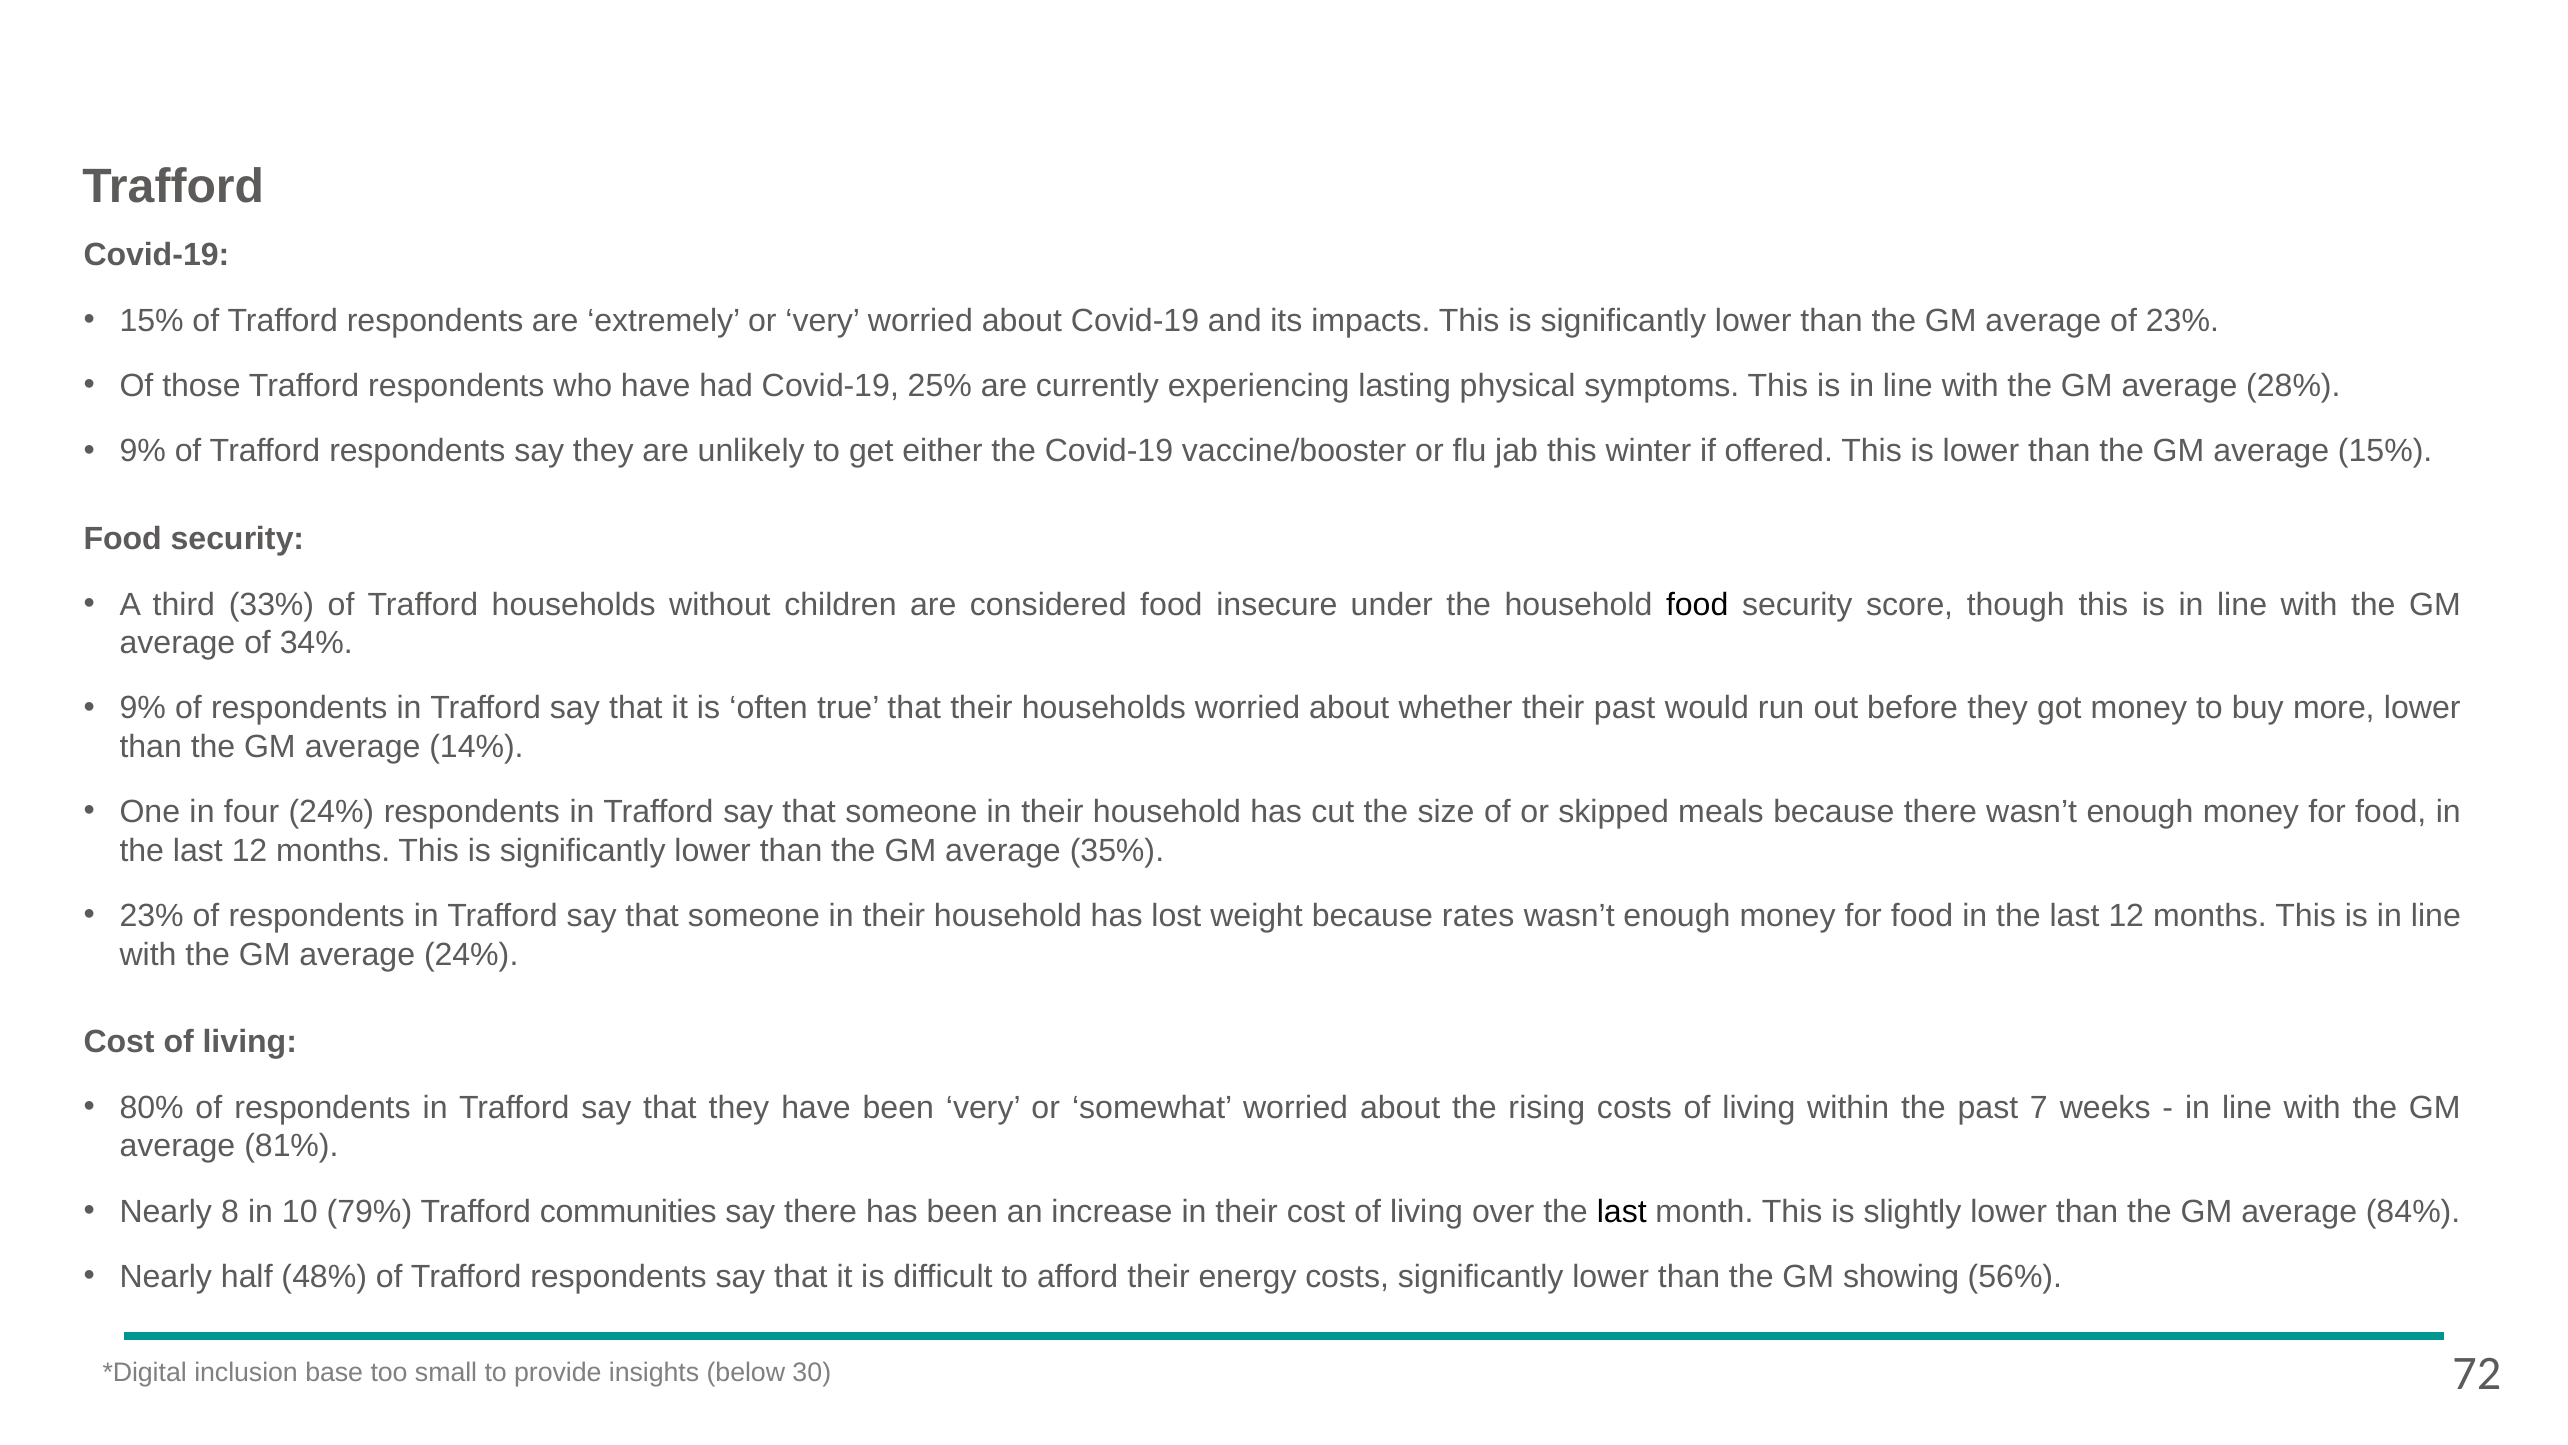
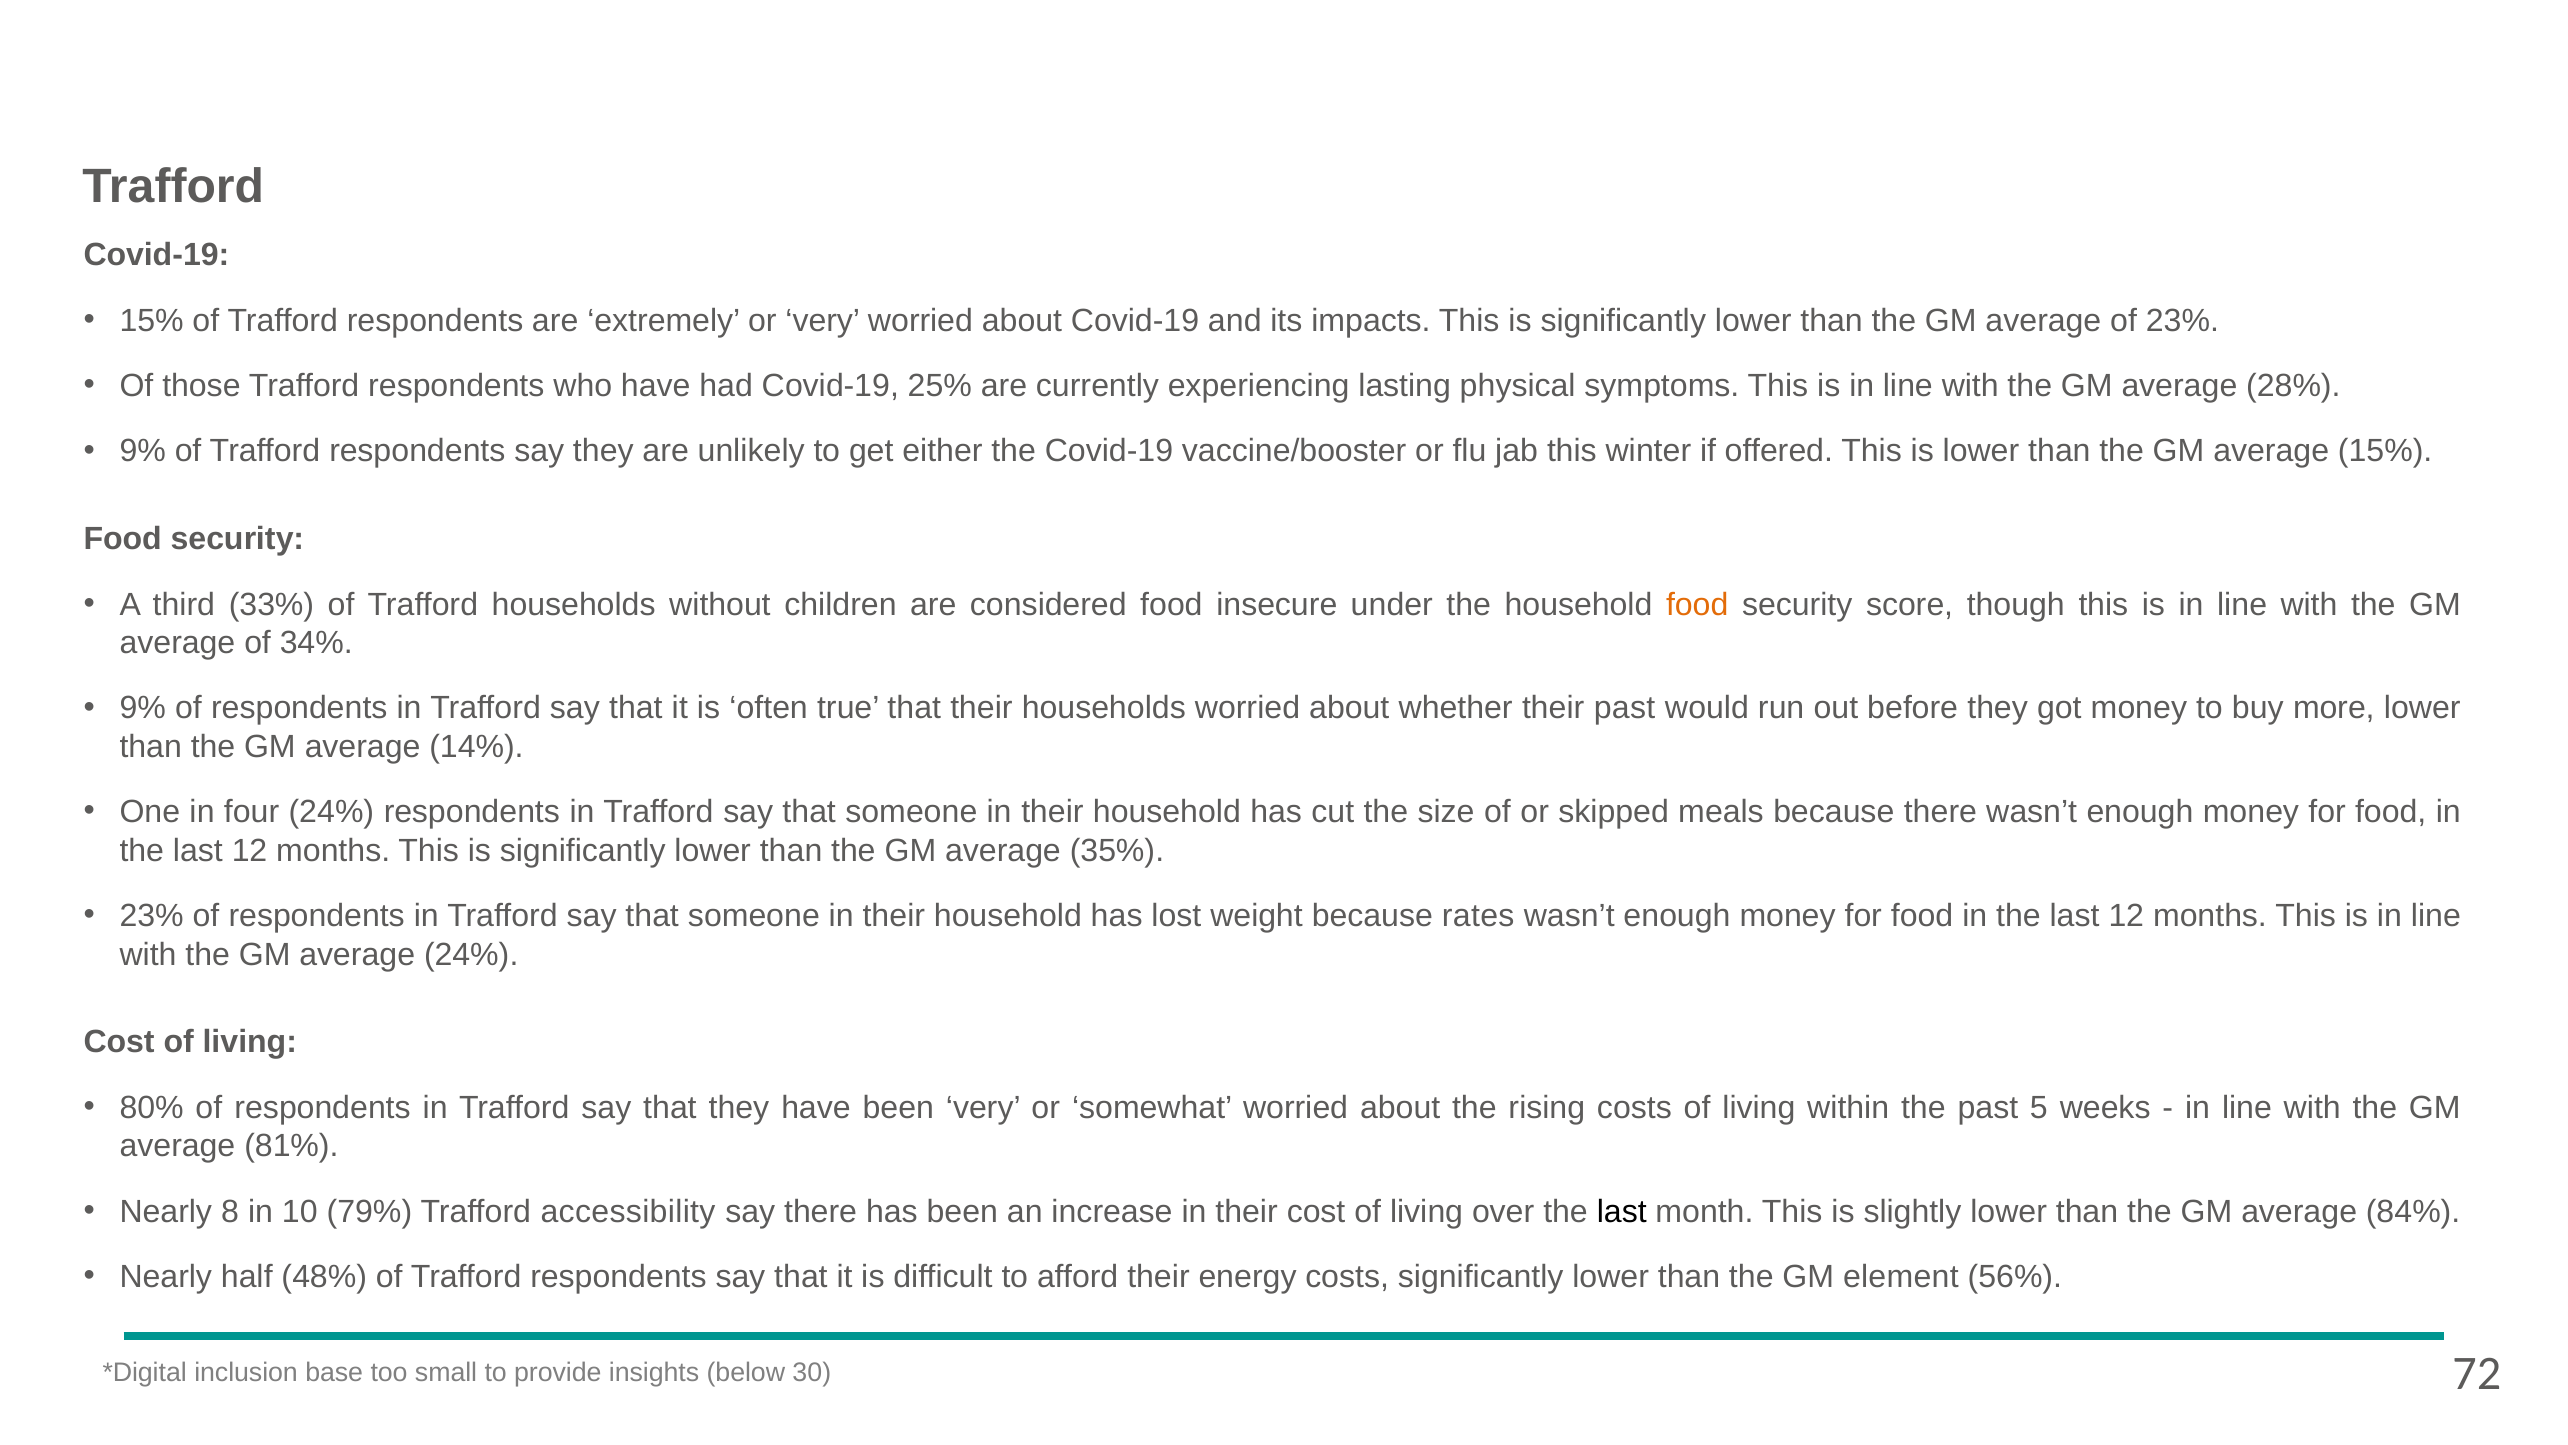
food at (1697, 604) colour: black -> orange
7: 7 -> 5
communities: communities -> accessibility
showing: showing -> element
